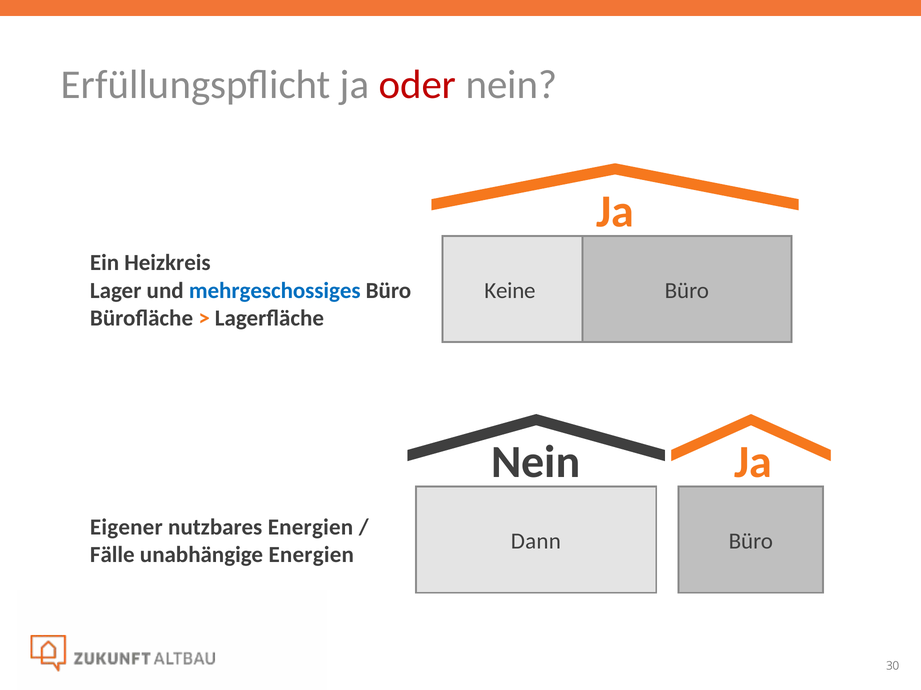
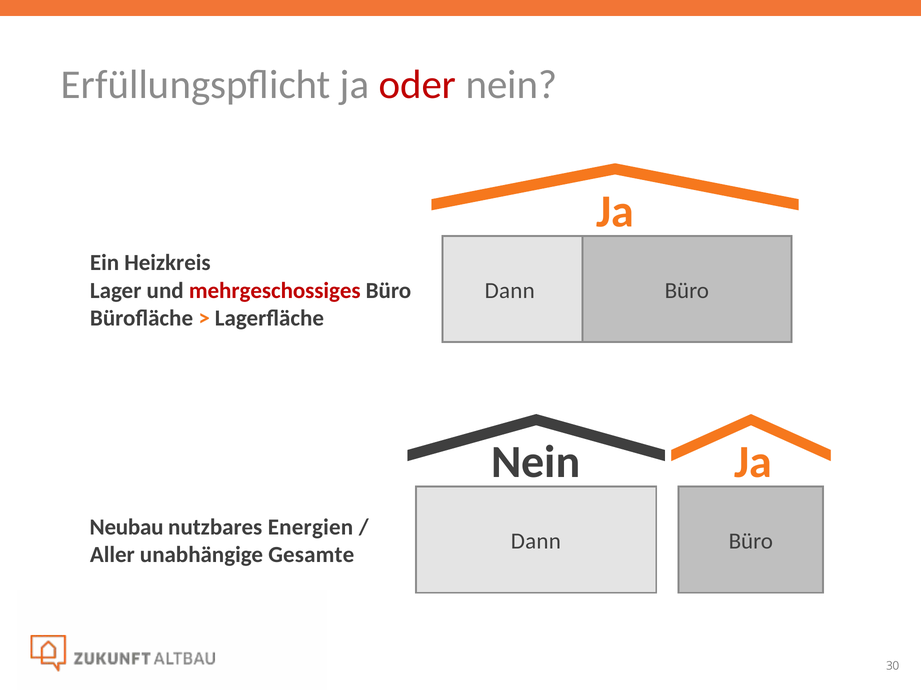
mehrgeschossiges colour: blue -> red
Keine at (510, 291): Keine -> Dann
Eigener: Eigener -> Neubau
Fälle: Fälle -> Aller
unabhängige Energien: Energien -> Gesamte
